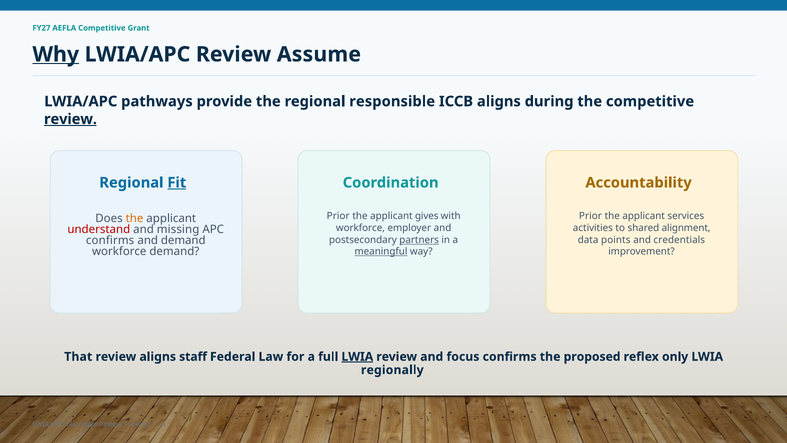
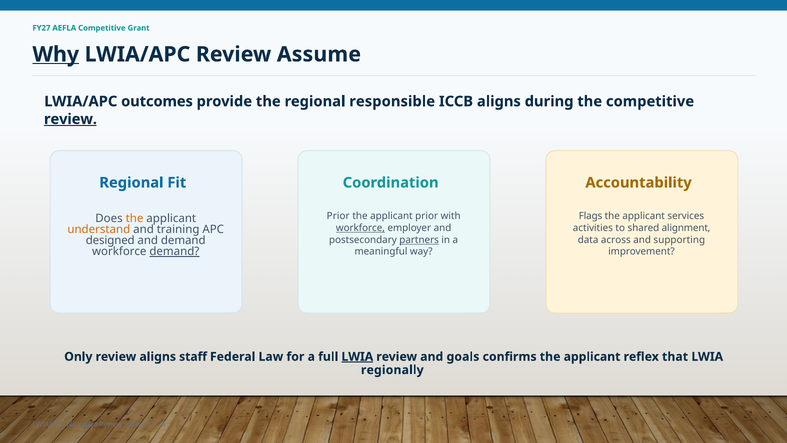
pathways: pathways -> outcomes
Fit underline: present -> none
applicant gives: gives -> prior
Prior at (590, 216): Prior -> Flags
workforce at (360, 228) underline: none -> present
understand colour: red -> orange
and missing: missing -> training
points: points -> across
credentials: credentials -> supporting
confirms at (110, 240): confirms -> designed
demand at (174, 251) underline: none -> present
meaningful underline: present -> none
That: That -> Only
focus: focus -> goals
confirms the proposed: proposed -> applicant
only: only -> that
